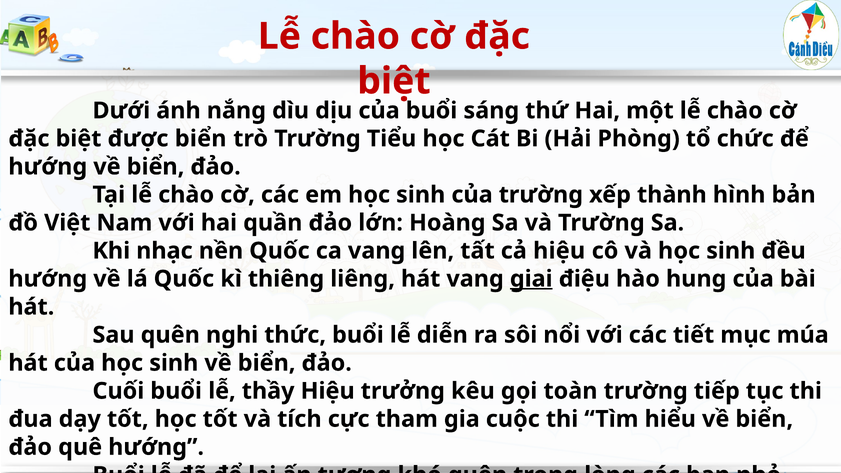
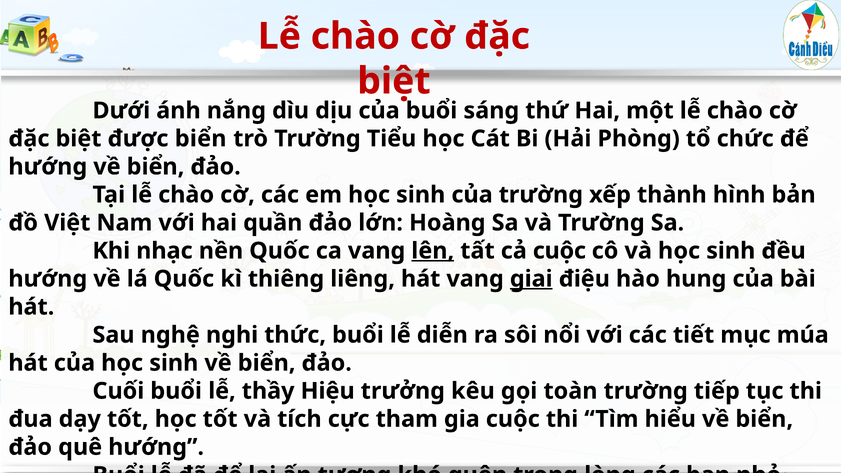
lên underline: none -> present
cả hiệu: hiệu -> cuộc
Sau quên: quên -> nghệ
